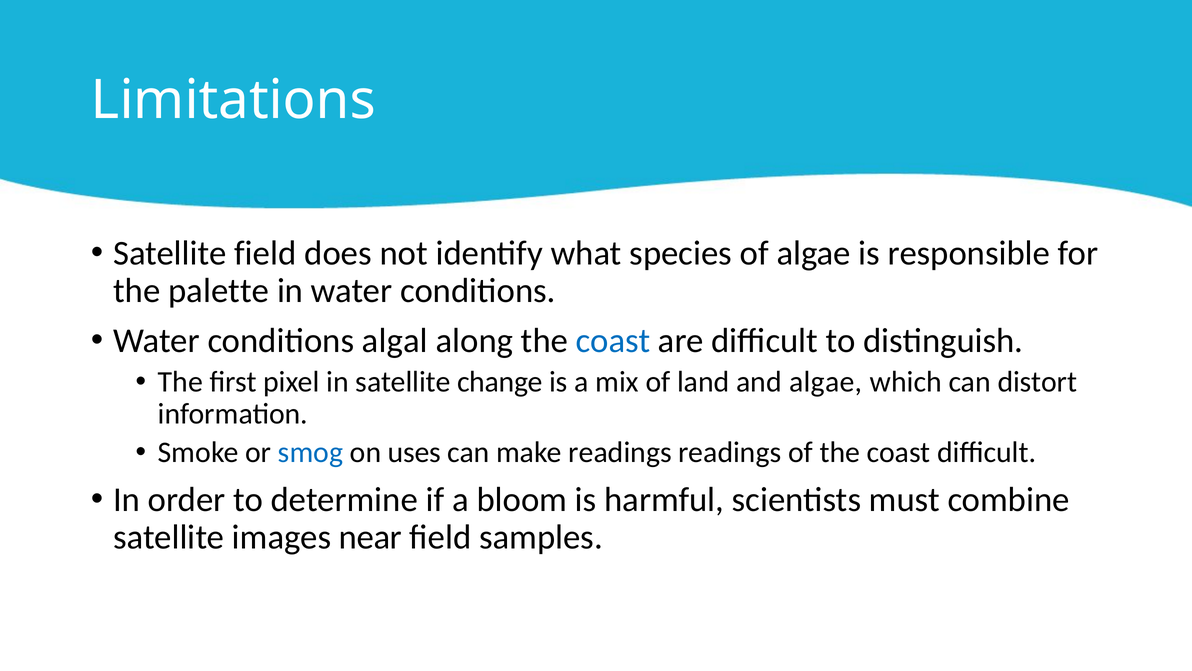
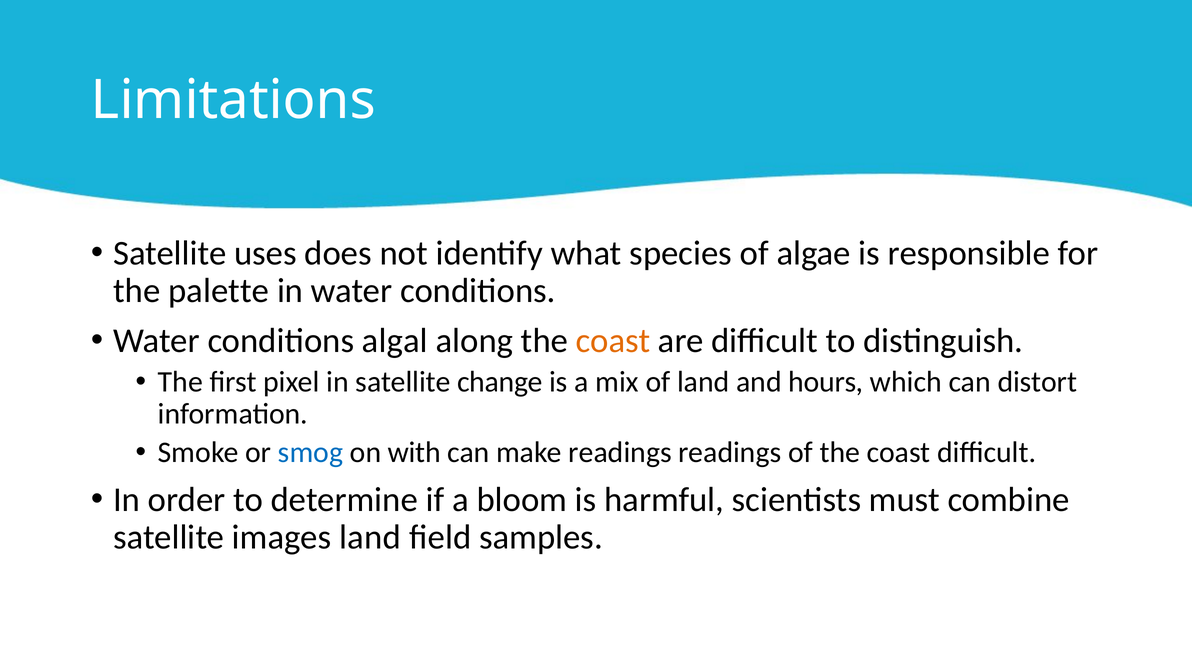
Satellite field: field -> uses
coast at (613, 341) colour: blue -> orange
and algae: algae -> hours
uses: uses -> with
images near: near -> land
